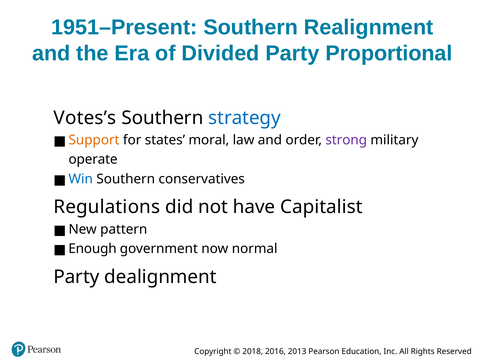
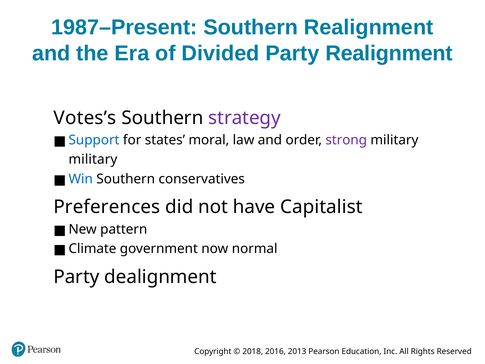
1951–Present: 1951–Present -> 1987–Present
Party Proportional: Proportional -> Realignment
strategy colour: blue -> purple
Support colour: orange -> blue
operate at (93, 159): operate -> military
Regulations: Regulations -> Preferences
Enough: Enough -> Climate
